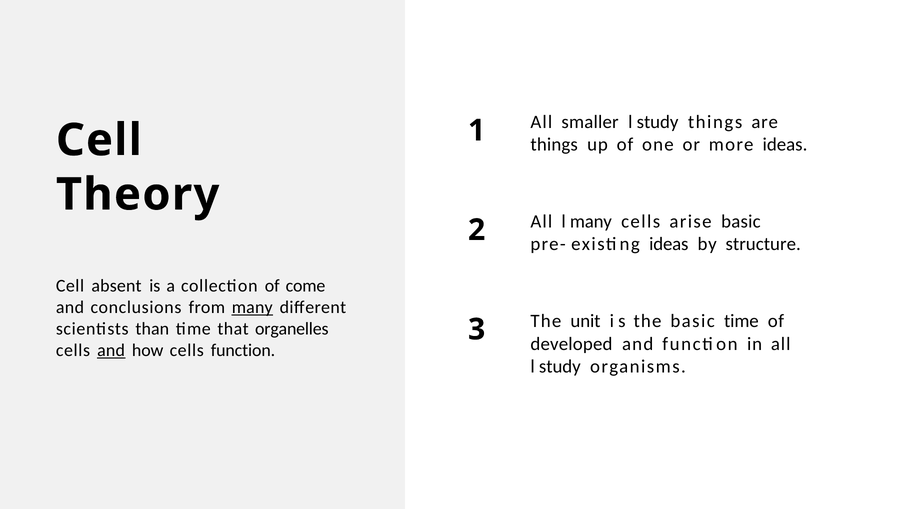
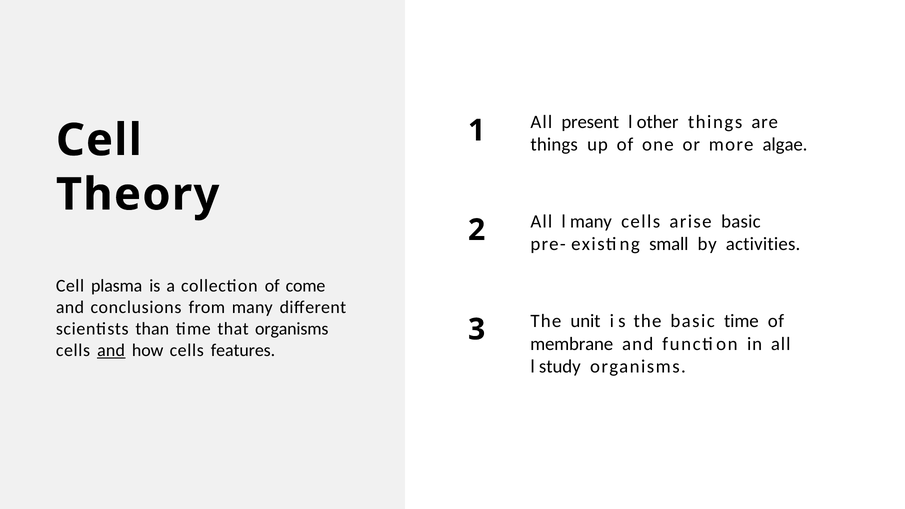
smaller: smaller -> present
study at (658, 122): study -> other
more ideas: ideas -> algae
existing ideas: ideas -> small
structure: structure -> activities
absent: absent -> plasma
many at (252, 307) underline: present -> none
that organelles: organelles -> organisms
developed: developed -> membrane
cells function: function -> features
